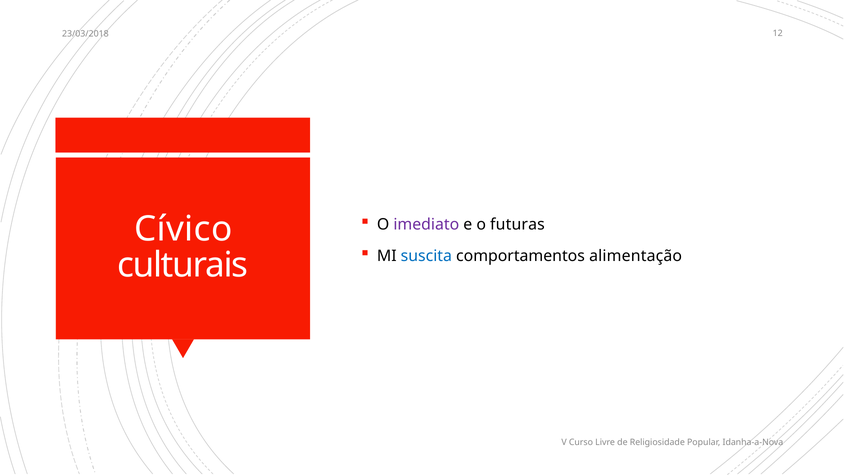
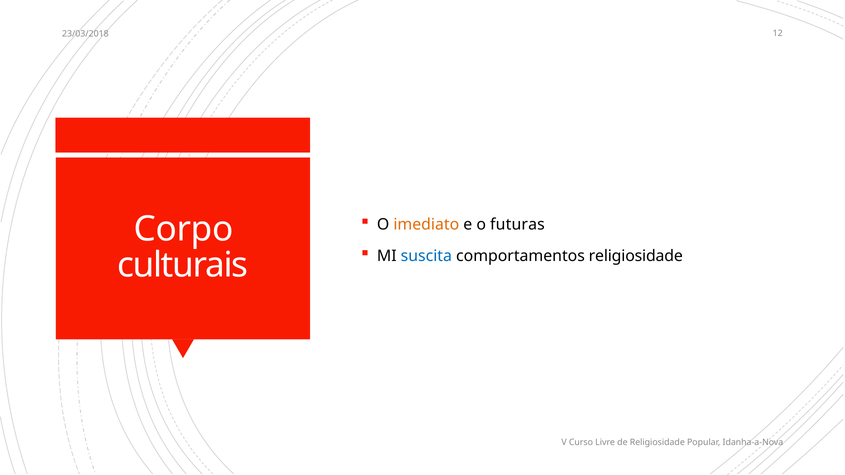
imediato colour: purple -> orange
Cívico: Cívico -> Corpo
comportamentos alimentação: alimentação -> religiosidade
